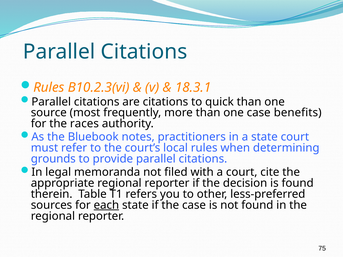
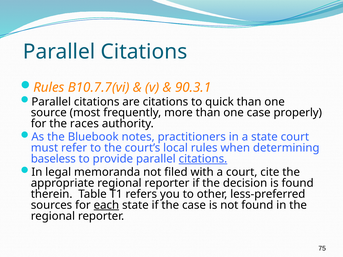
B10.2.3(vi: B10.2.3(vi -> B10.7.7(vi
18.3.1: 18.3.1 -> 90.3.1
benefits: benefits -> properly
grounds: grounds -> baseless
citations at (203, 159) underline: none -> present
